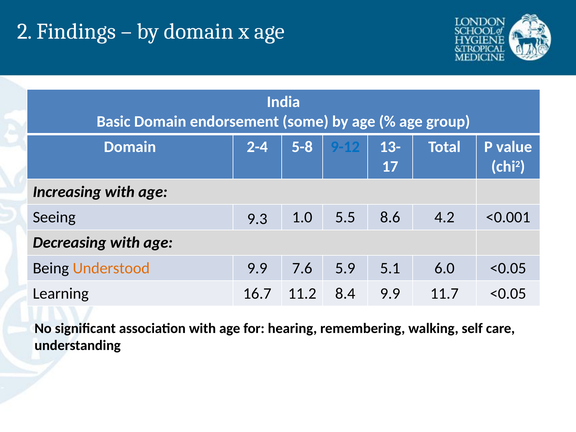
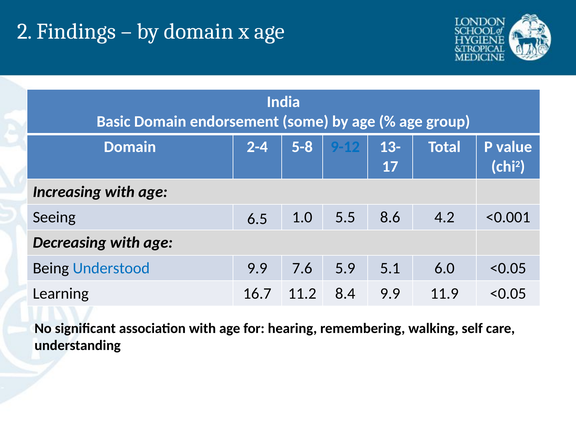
9.3: 9.3 -> 6.5
Understood colour: orange -> blue
11.7: 11.7 -> 11.9
